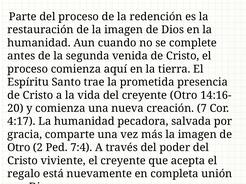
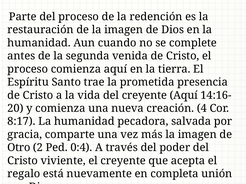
creyente Otro: Otro -> Aquí
7: 7 -> 4
4:17: 4:17 -> 8:17
7:4: 7:4 -> 0:4
